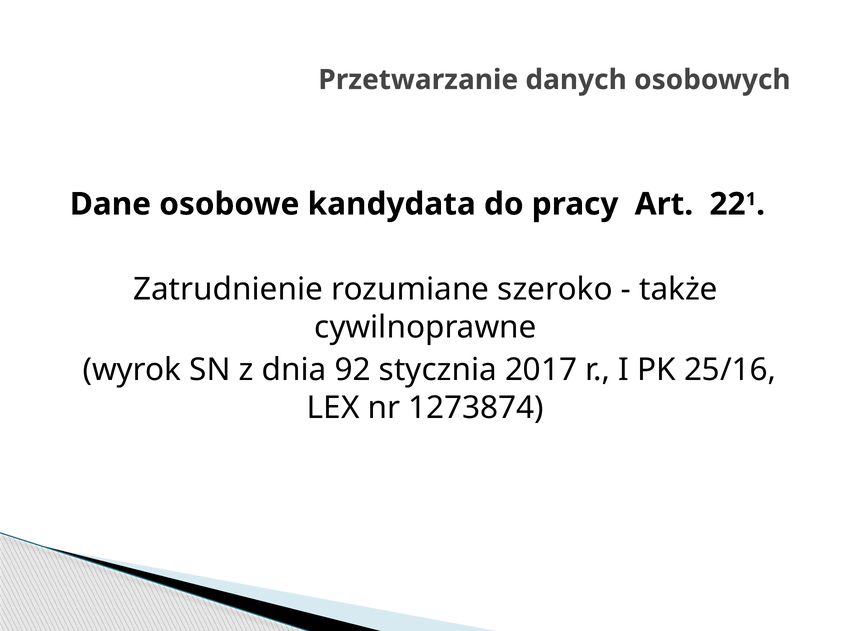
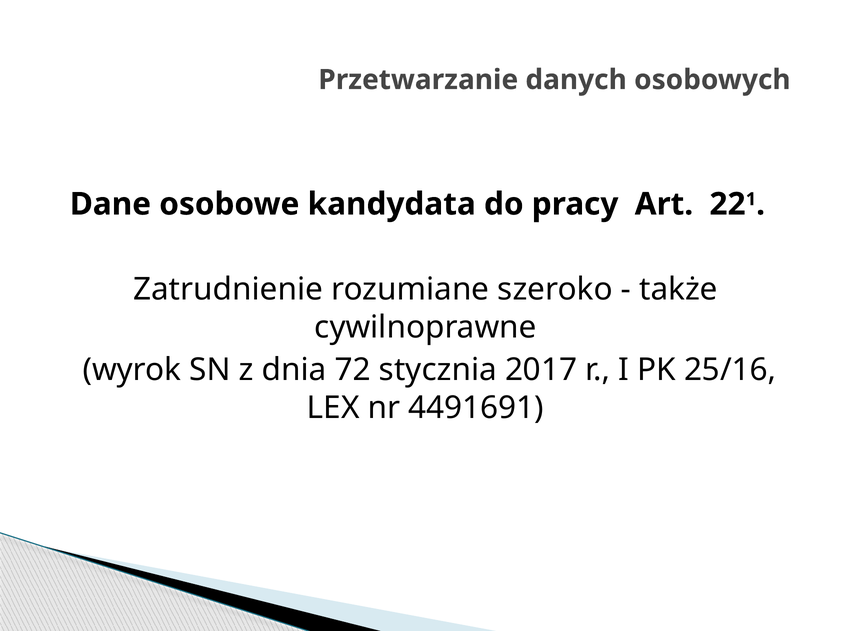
92: 92 -> 72
1273874: 1273874 -> 4491691
